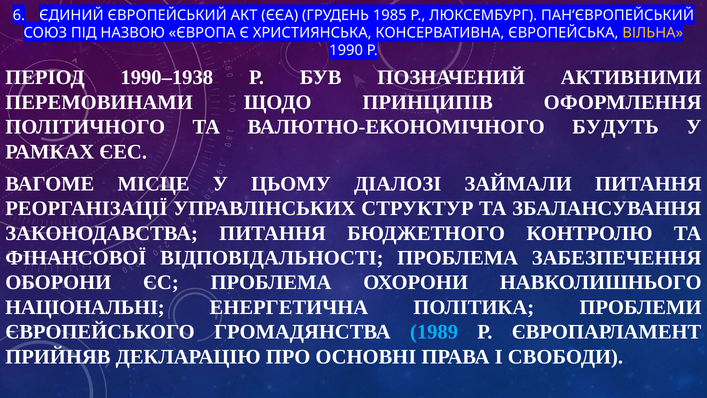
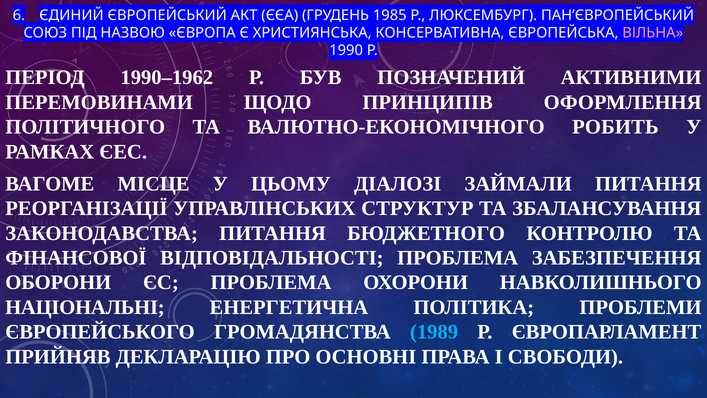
ВІЛЬНА colour: yellow -> pink
1990–1938: 1990–1938 -> 1990–1962
БУДУТЬ: БУДУТЬ -> РОБИТЬ
